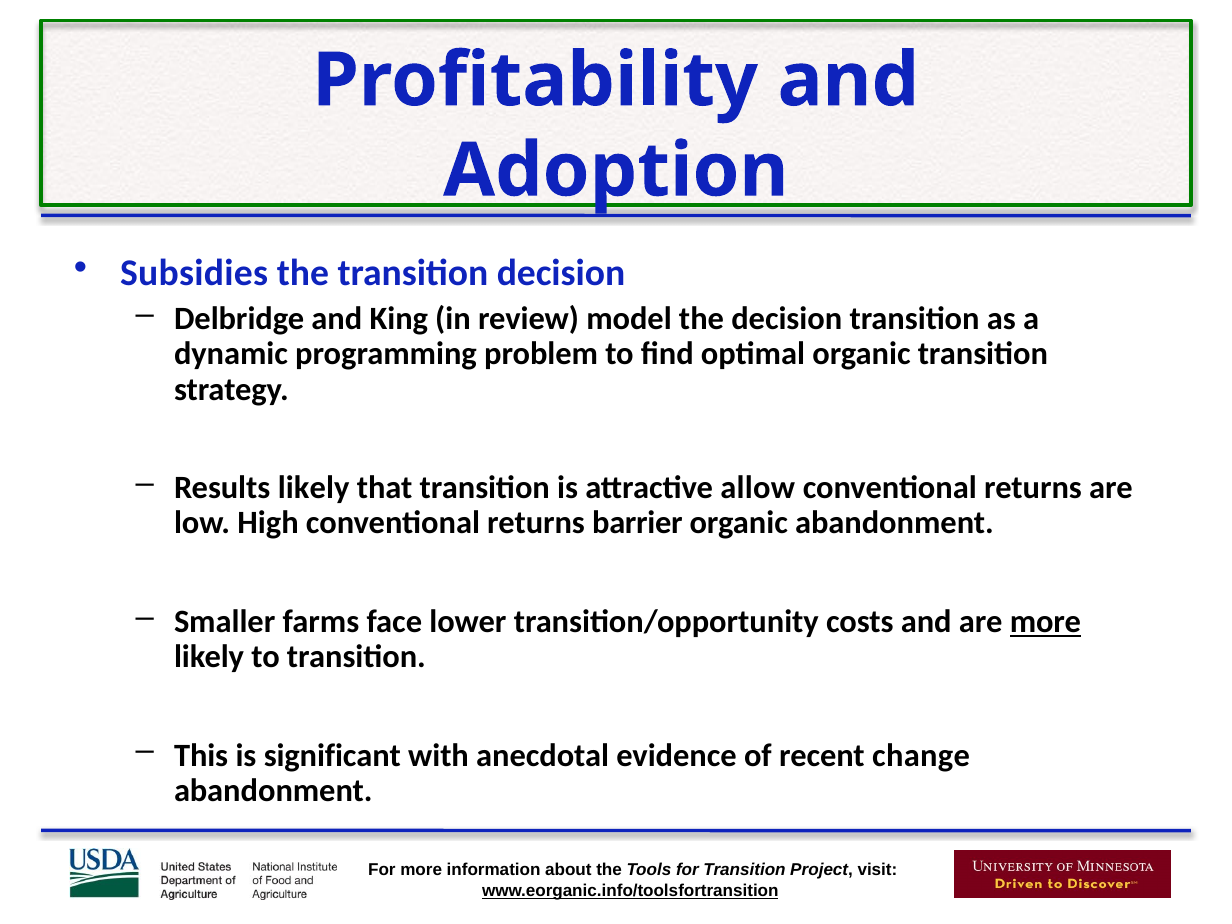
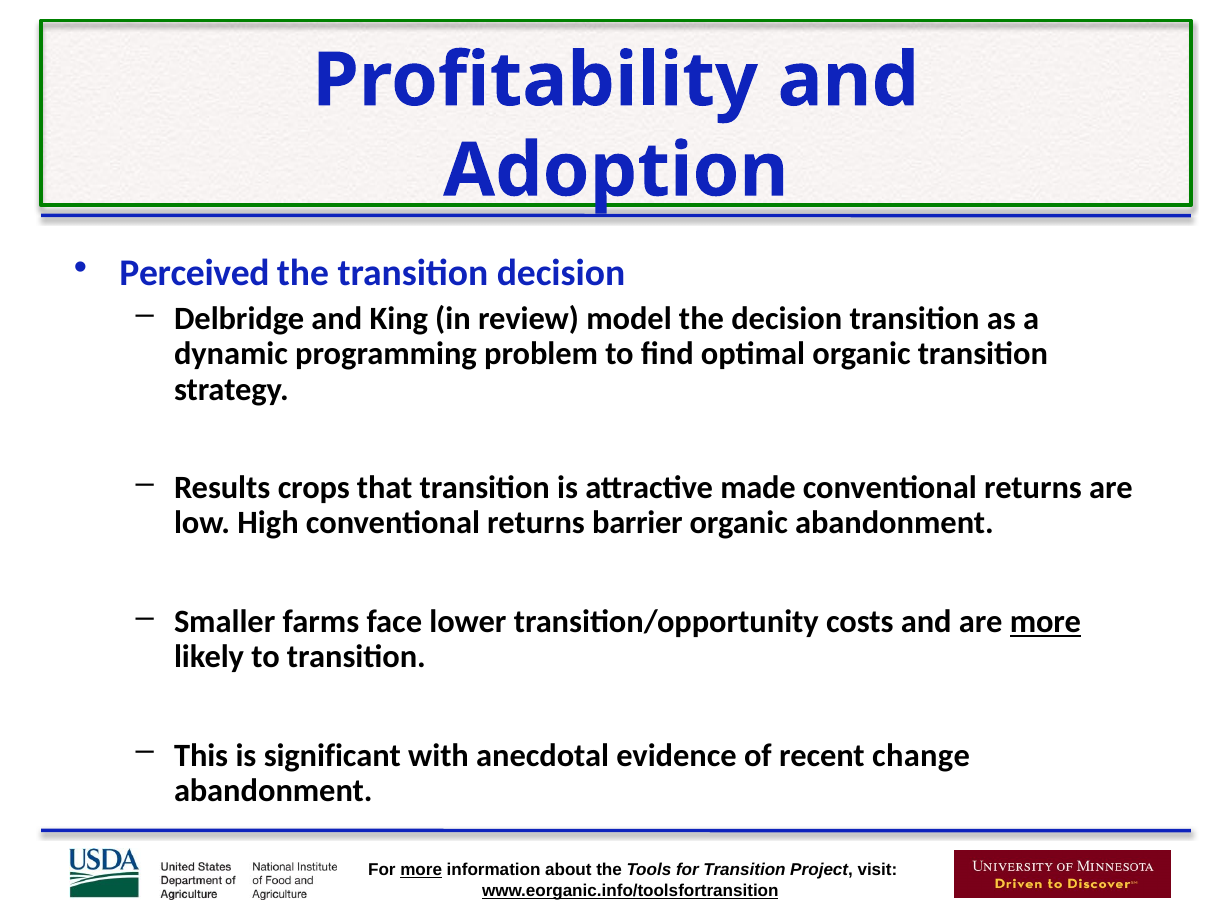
Subsidies: Subsidies -> Perceived
Results likely: likely -> crops
allow: allow -> made
more at (421, 870) underline: none -> present
